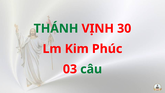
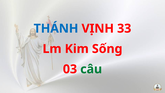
THÁNH colour: green -> blue
30: 30 -> 33
Phúc: Phúc -> Sống
